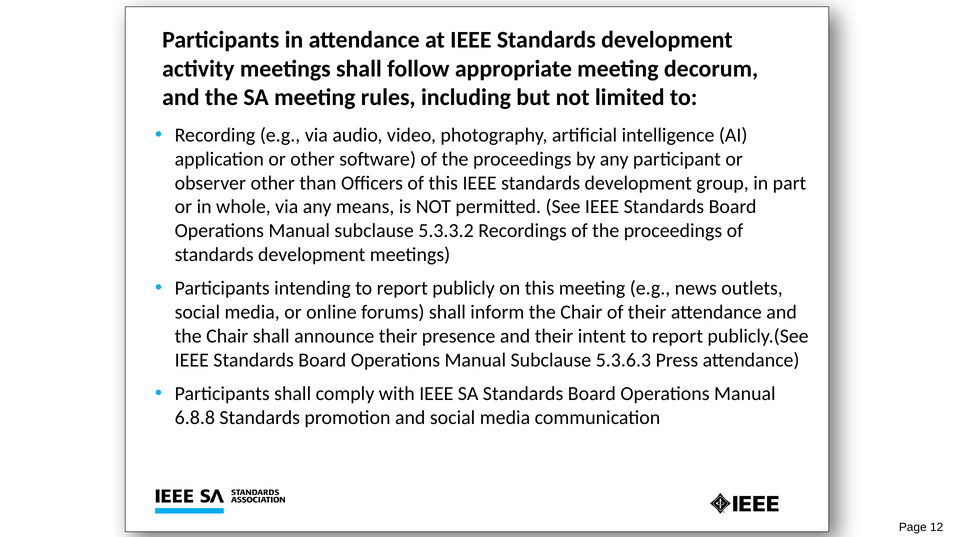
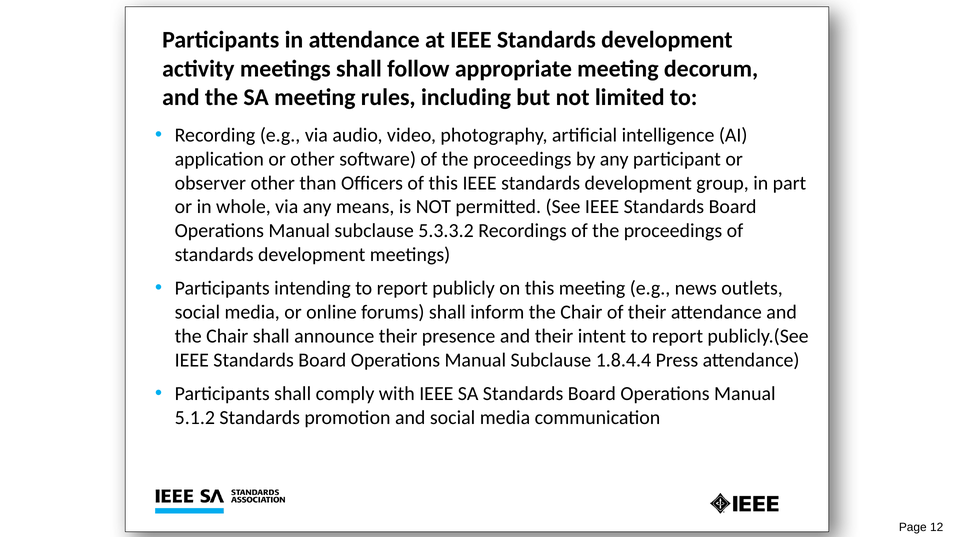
5.3.6.3: 5.3.6.3 -> 1.8.4.4
6.8.8: 6.8.8 -> 5.1.2
